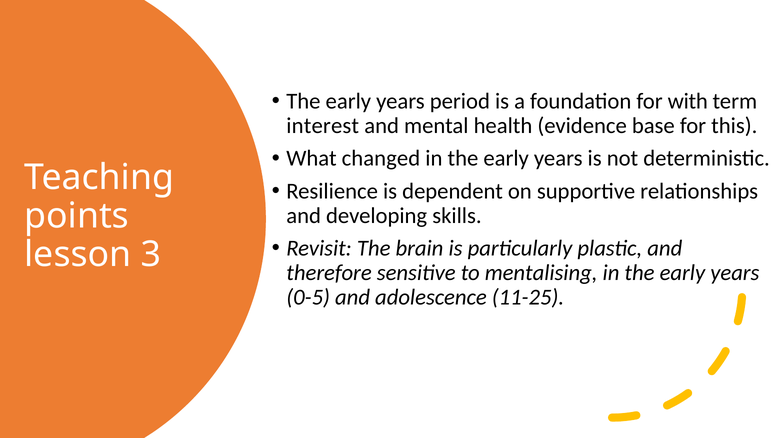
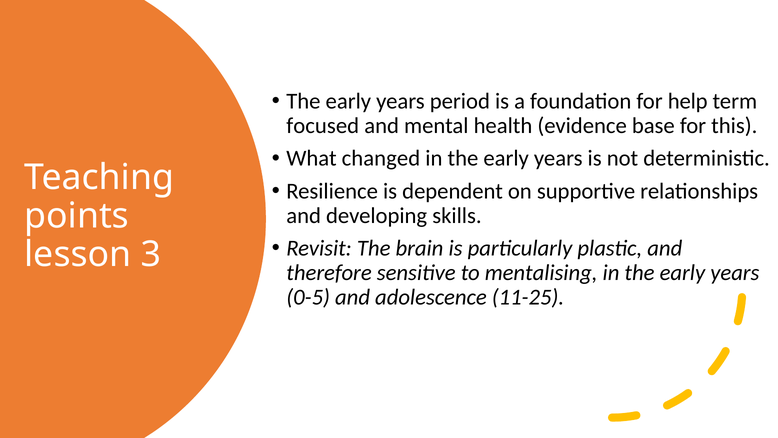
with: with -> help
interest: interest -> focused
